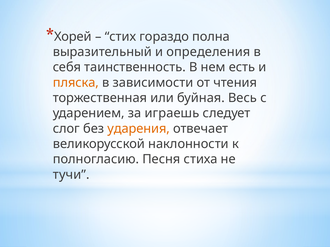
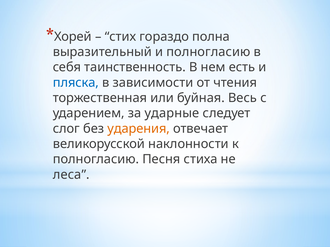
и определения: определения -> полногласию
пляска colour: orange -> blue
играешь: играешь -> ударные
тучи: тучи -> леса
